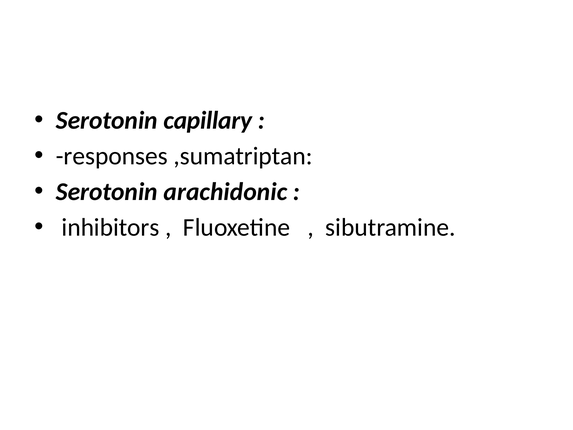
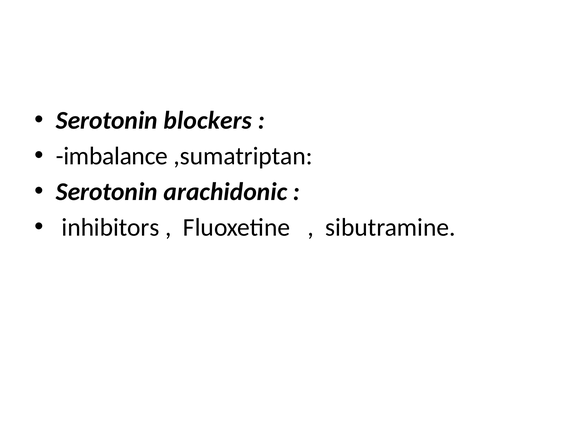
capillary: capillary -> blockers
responses: responses -> imbalance
